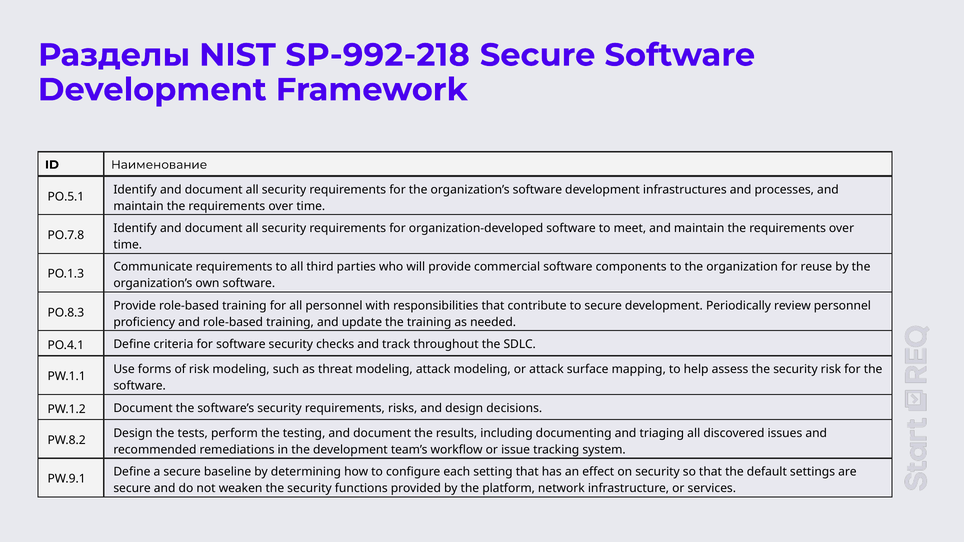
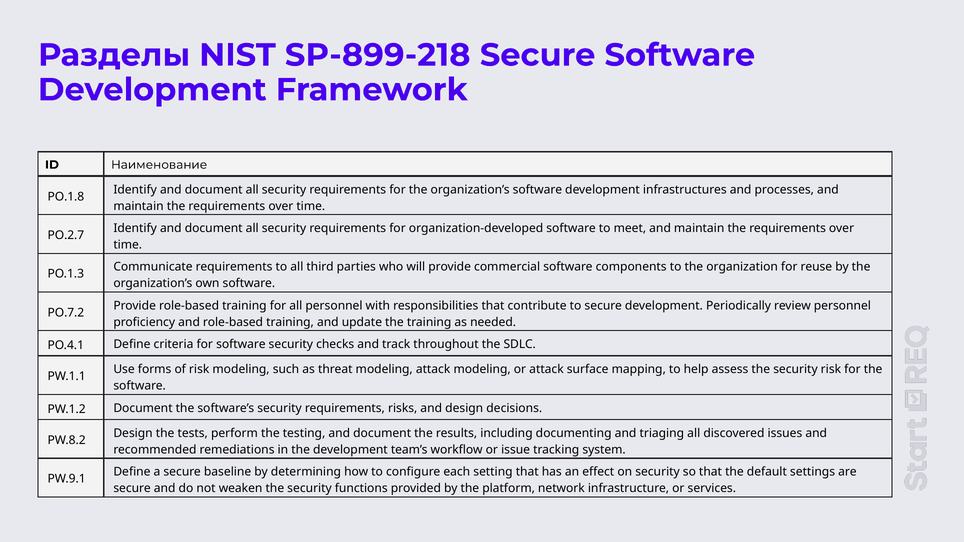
SP-992-218: SP-992-218 -> SP-899-218
PO.5.1: PO.5.1 -> PO.1.8
PO.7.8: PO.7.8 -> PO.2.7
PO.8.3: PO.8.3 -> PO.7.2
